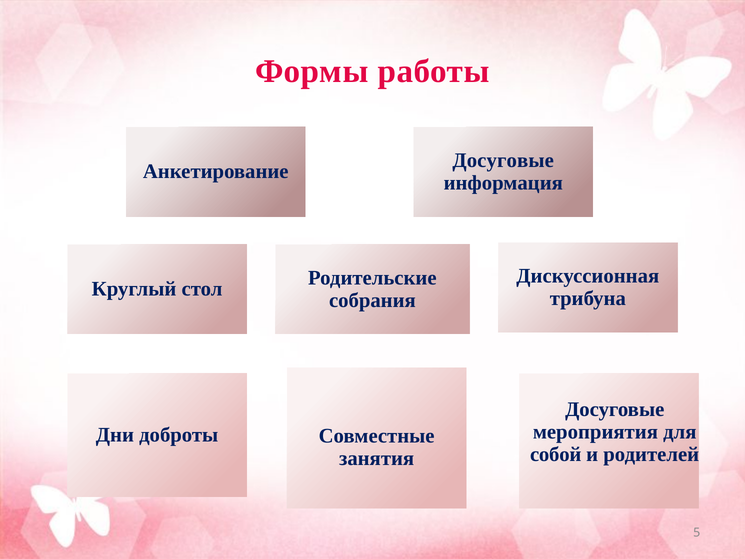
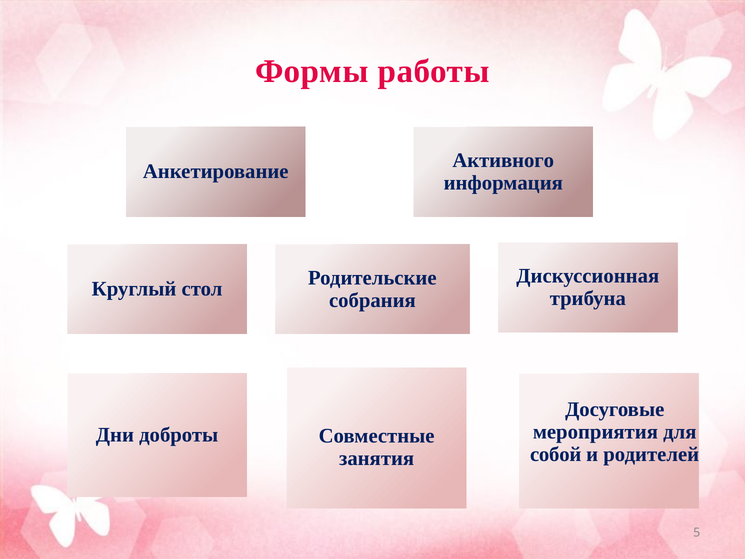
Досуговые at (503, 160): Досуговые -> Активного
